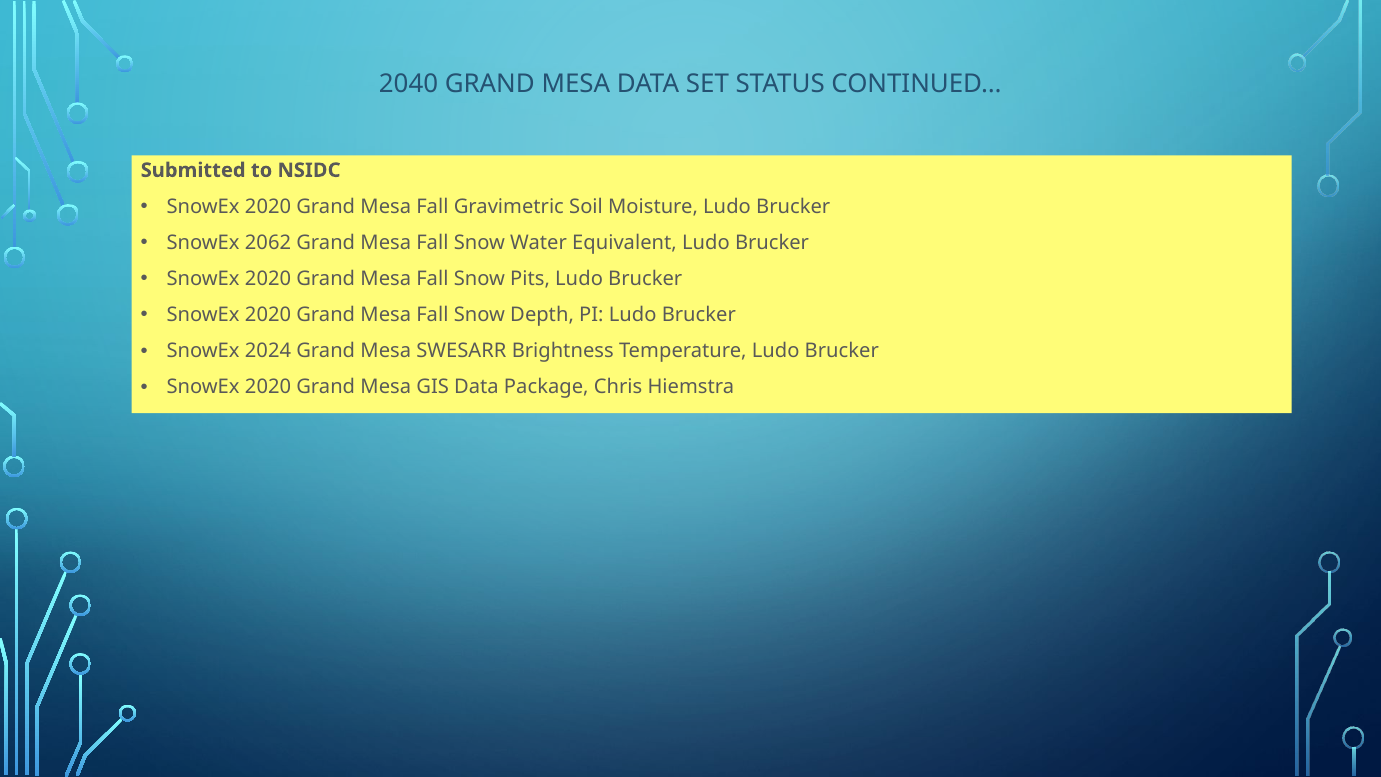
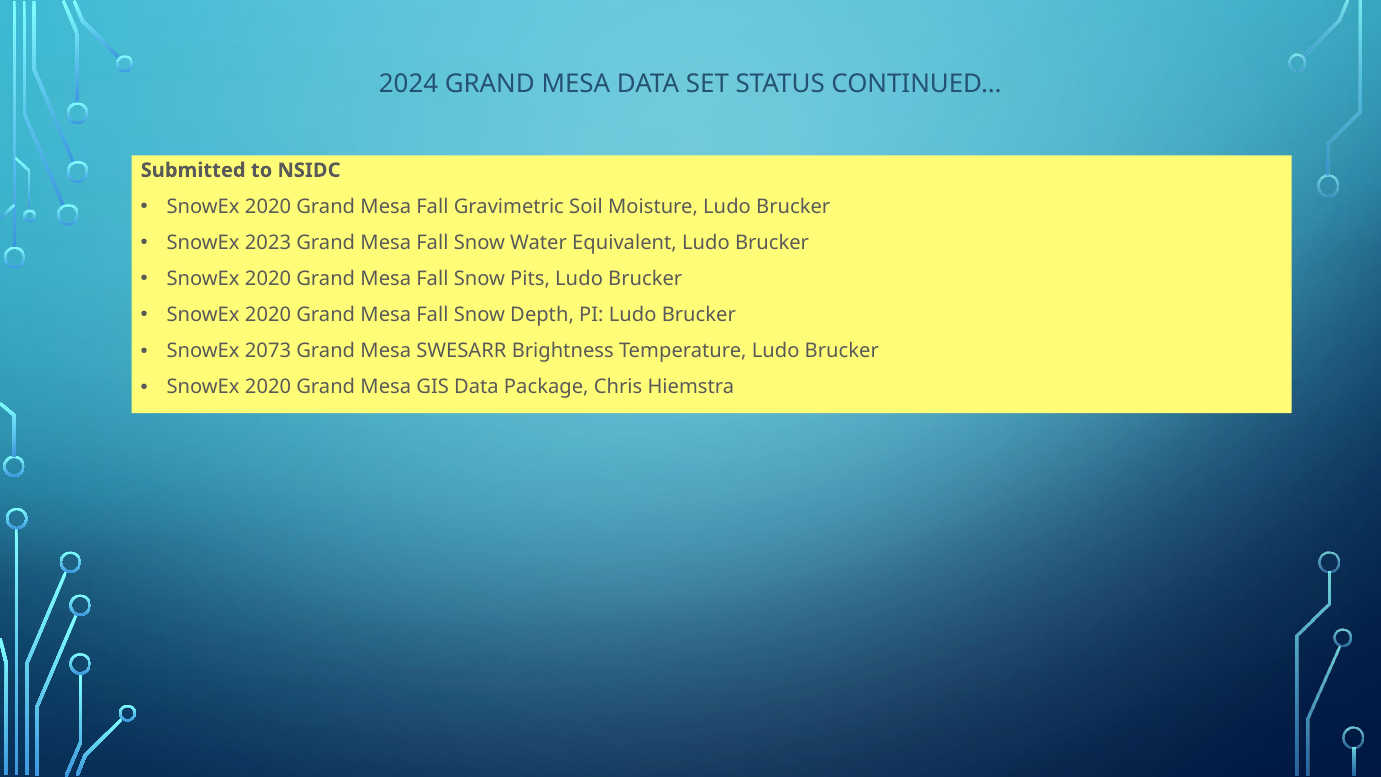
2040: 2040 -> 2024
2062: 2062 -> 2023
2024: 2024 -> 2073
